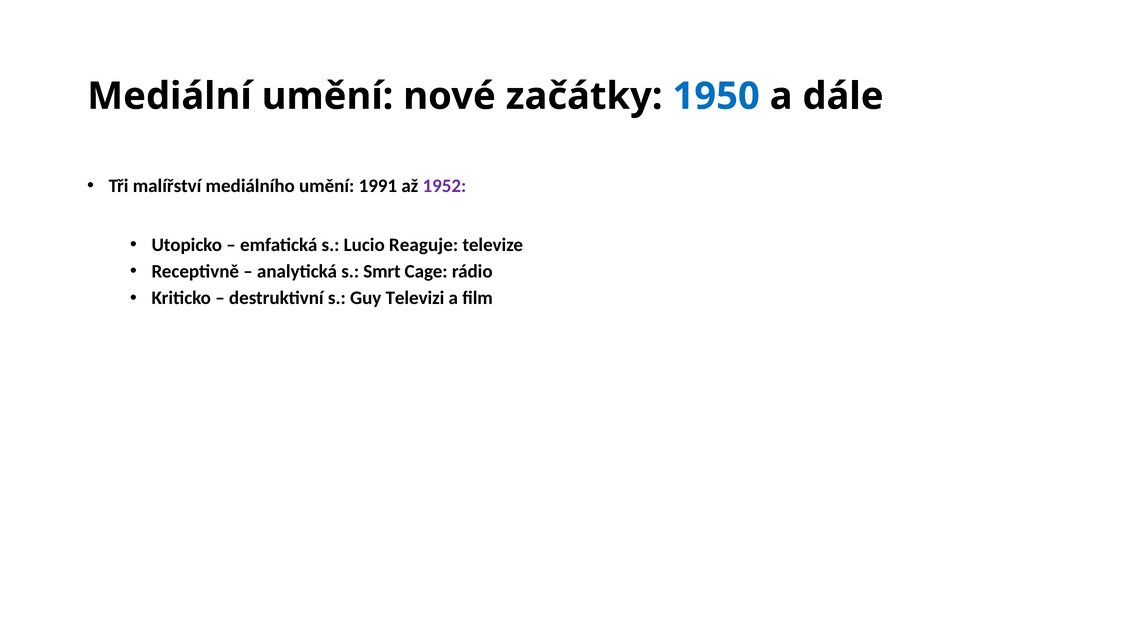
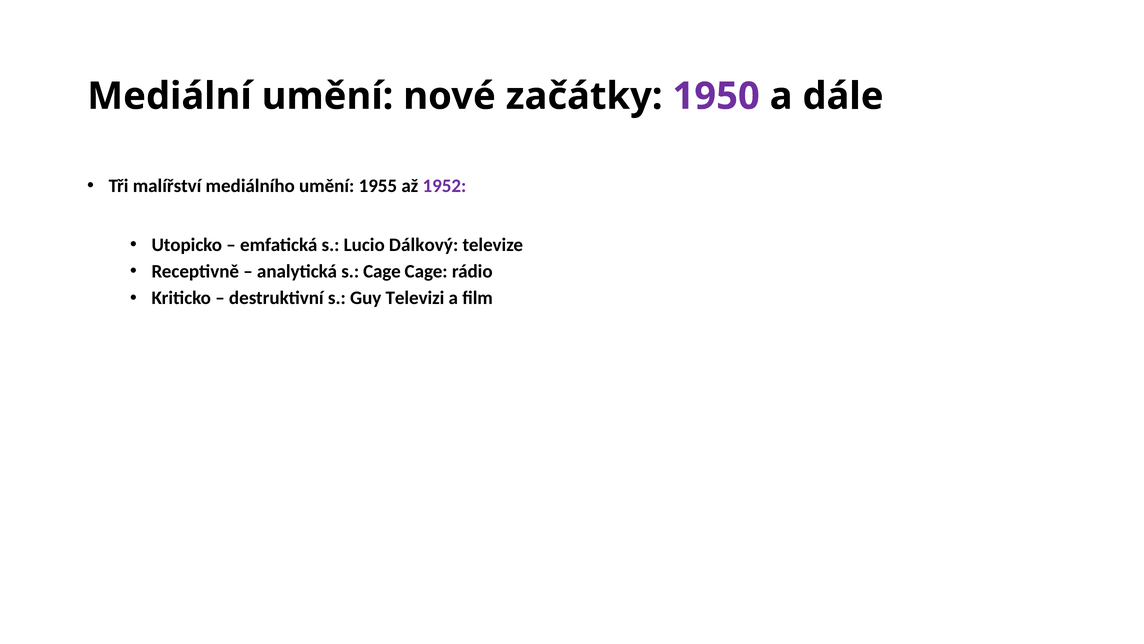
1950 colour: blue -> purple
1991: 1991 -> 1955
Reaguje: Reaguje -> Dálkový
s Smrt: Smrt -> Cage
